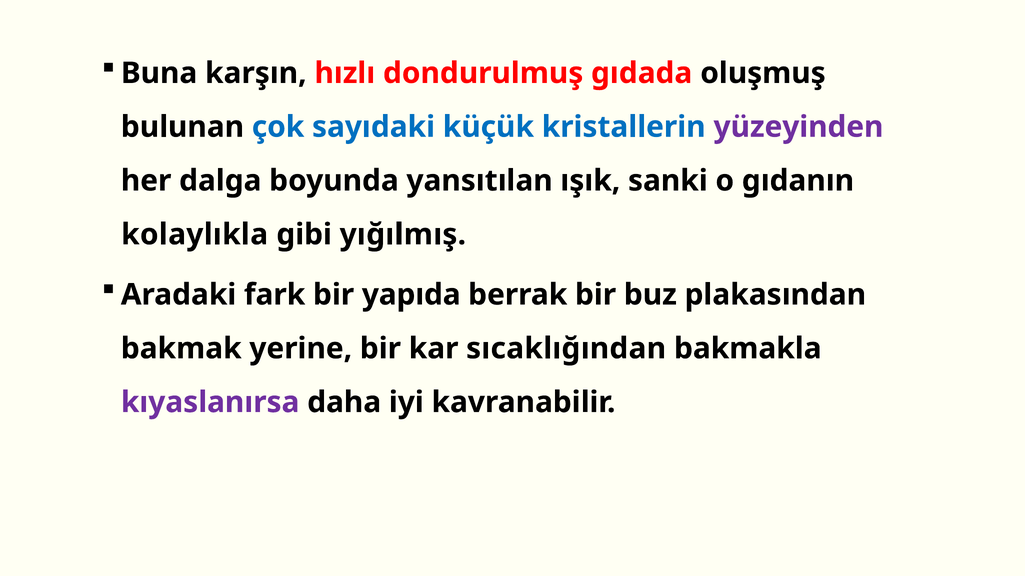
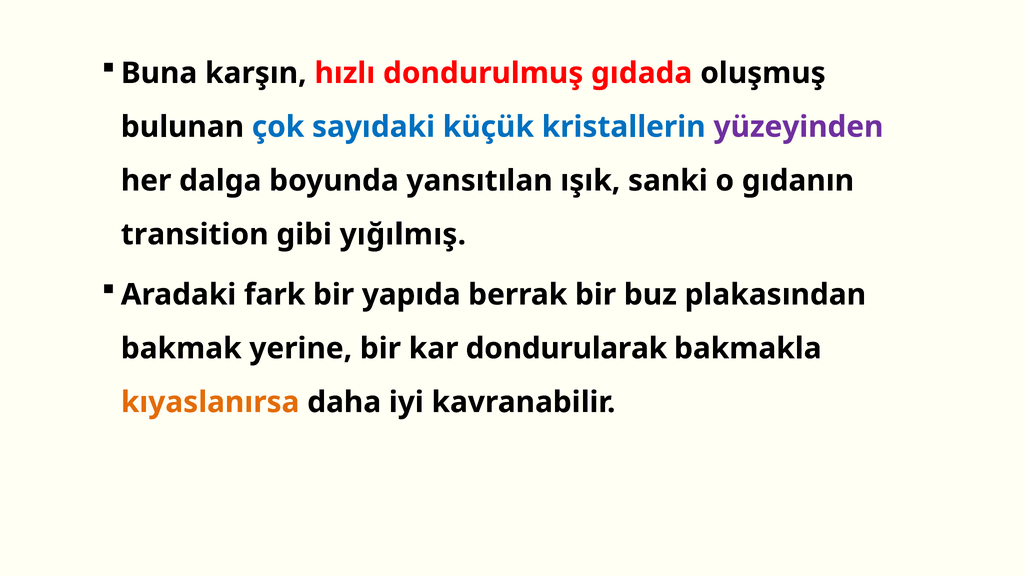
kolaylıkla: kolaylıkla -> transition
sıcaklığından: sıcaklığından -> dondurularak
kıyaslanırsa colour: purple -> orange
